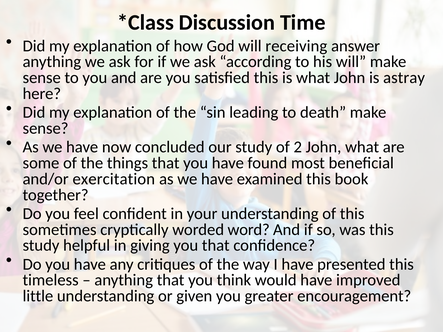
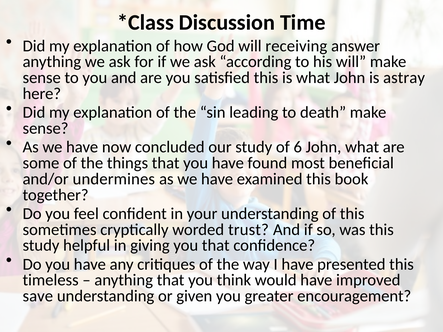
2: 2 -> 6
exercitation: exercitation -> undermines
word: word -> trust
little: little -> save
